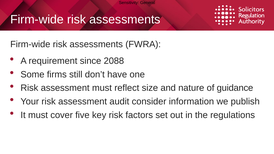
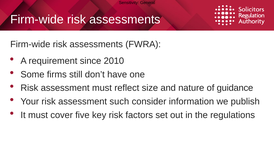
2088: 2088 -> 2010
audit: audit -> such
